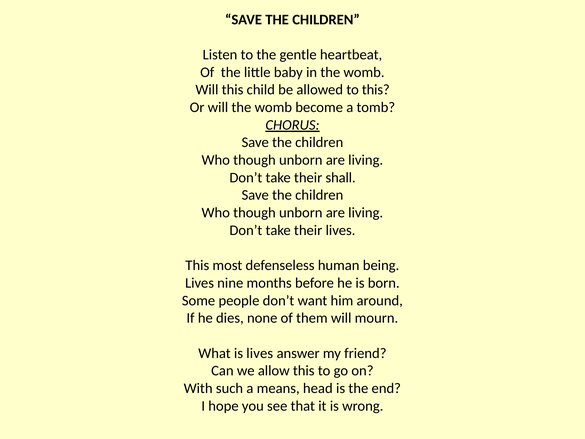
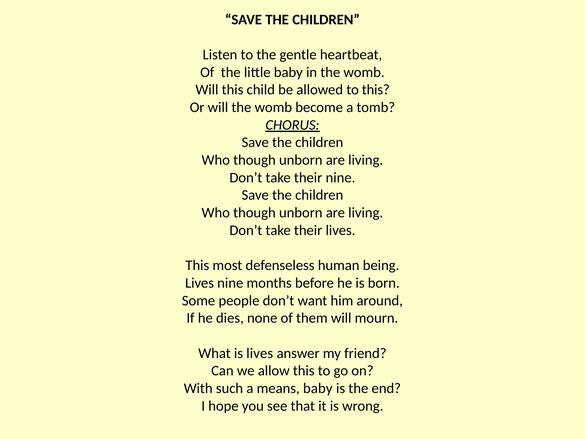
their shall: shall -> nine
means head: head -> baby
